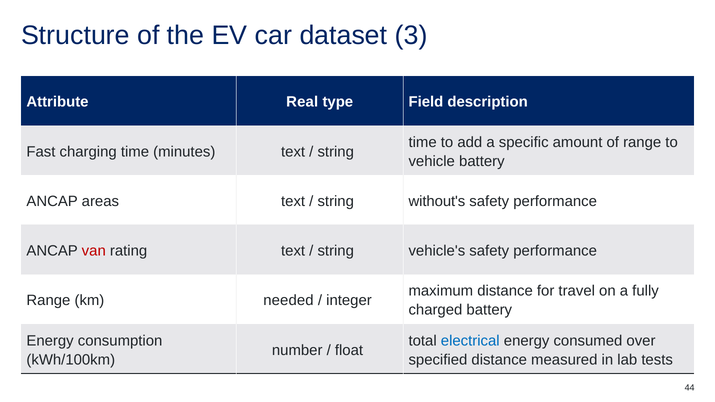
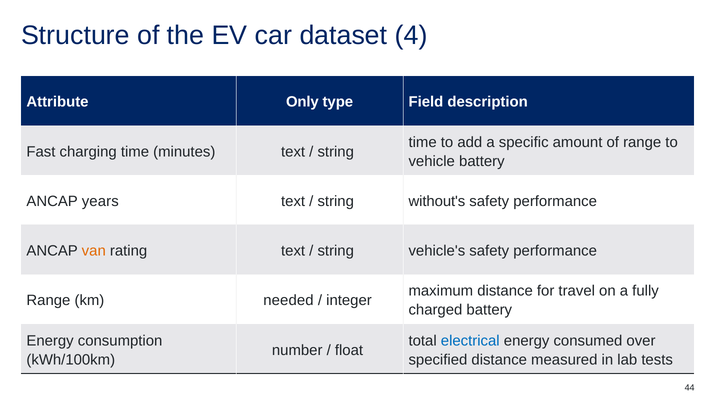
3: 3 -> 4
Real: Real -> Only
areas: areas -> years
van colour: red -> orange
